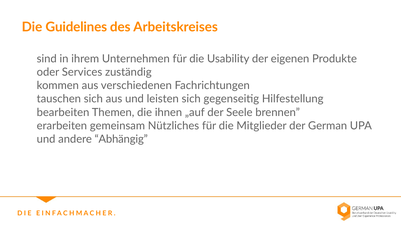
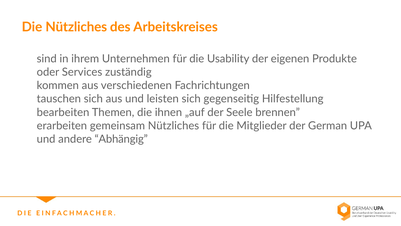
Die Guidelines: Guidelines -> Nützliches
